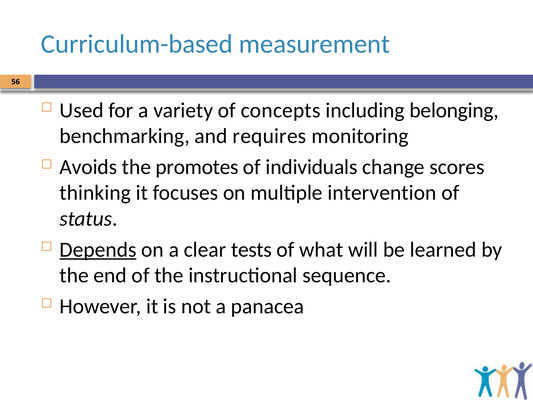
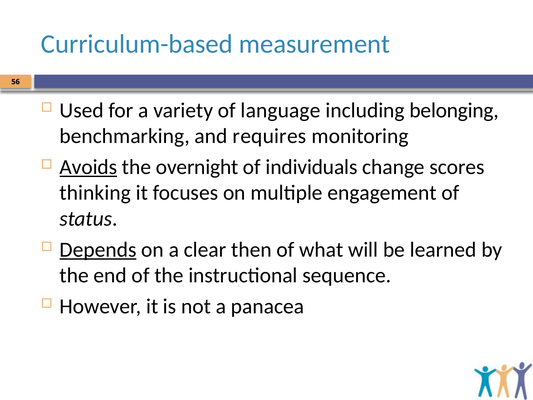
concepts: concepts -> language
Avoids underline: none -> present
promotes: promotes -> overnight
intervention: intervention -> engagement
tests: tests -> then
